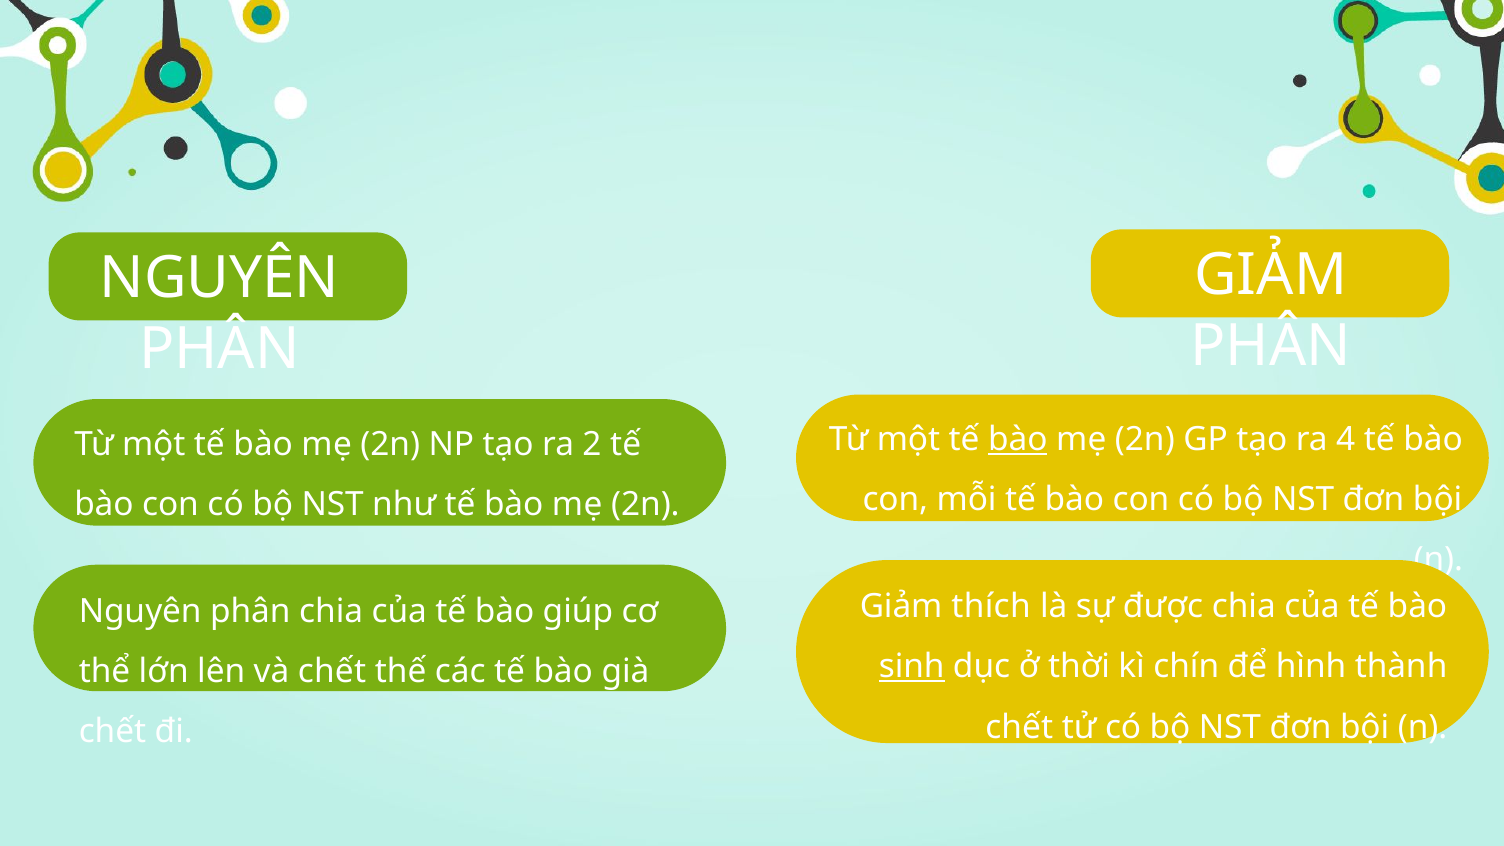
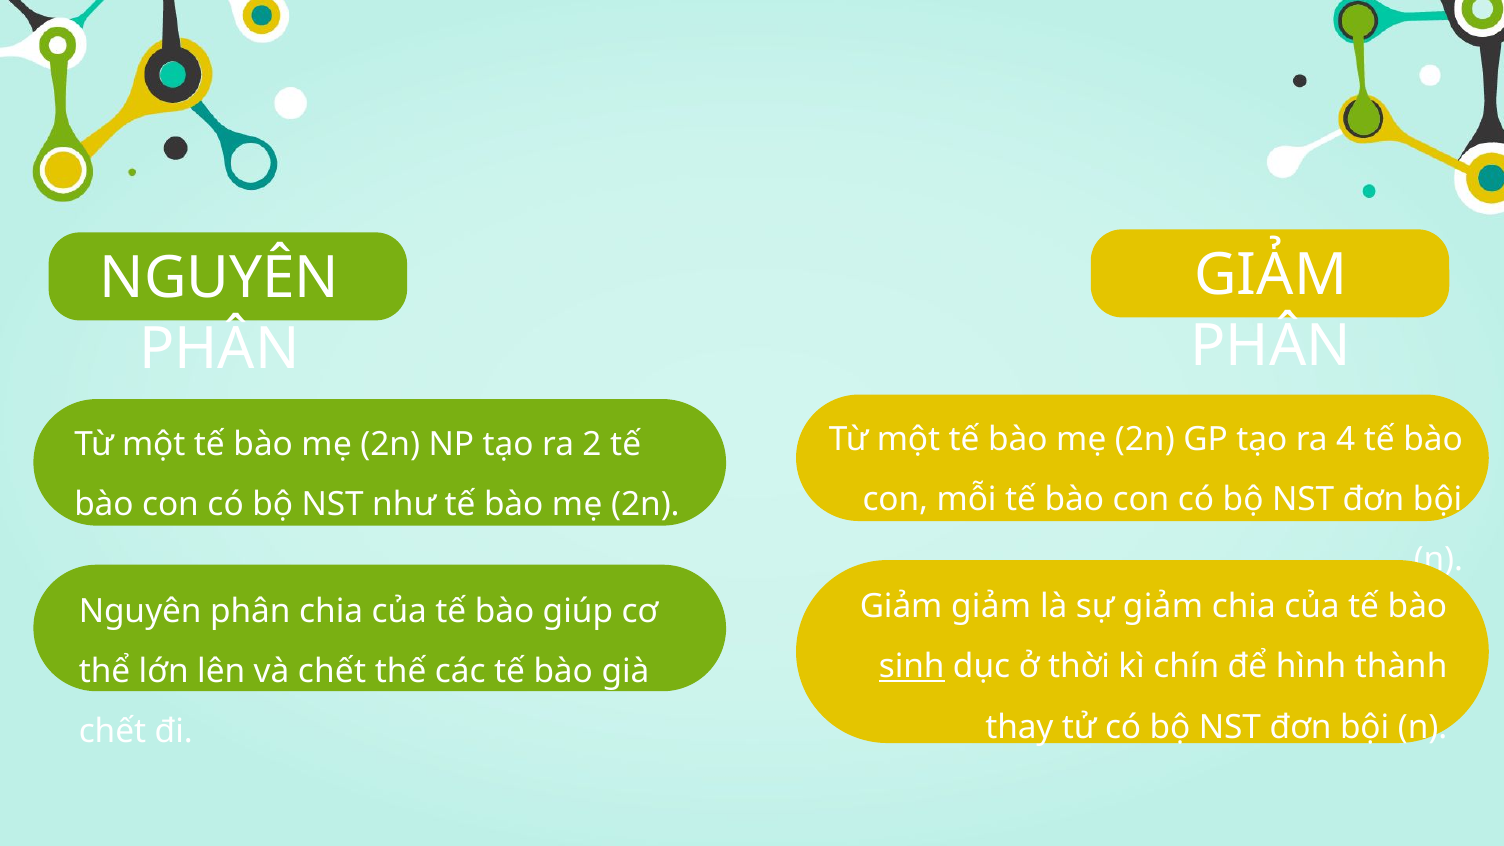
bào at (1018, 440) underline: present -> none
Giảm thích: thích -> giảm
sự được: được -> giảm
chết at (1019, 727): chết -> thay
